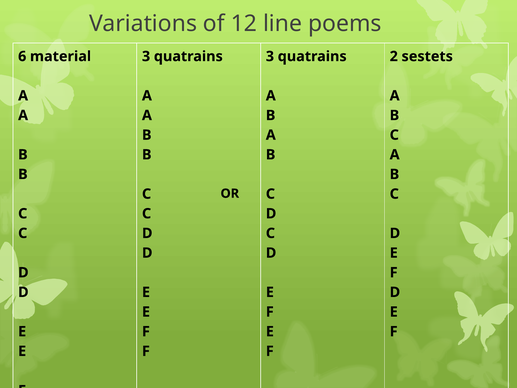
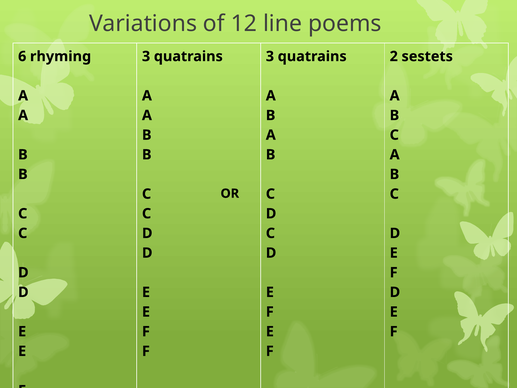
material: material -> rhyming
